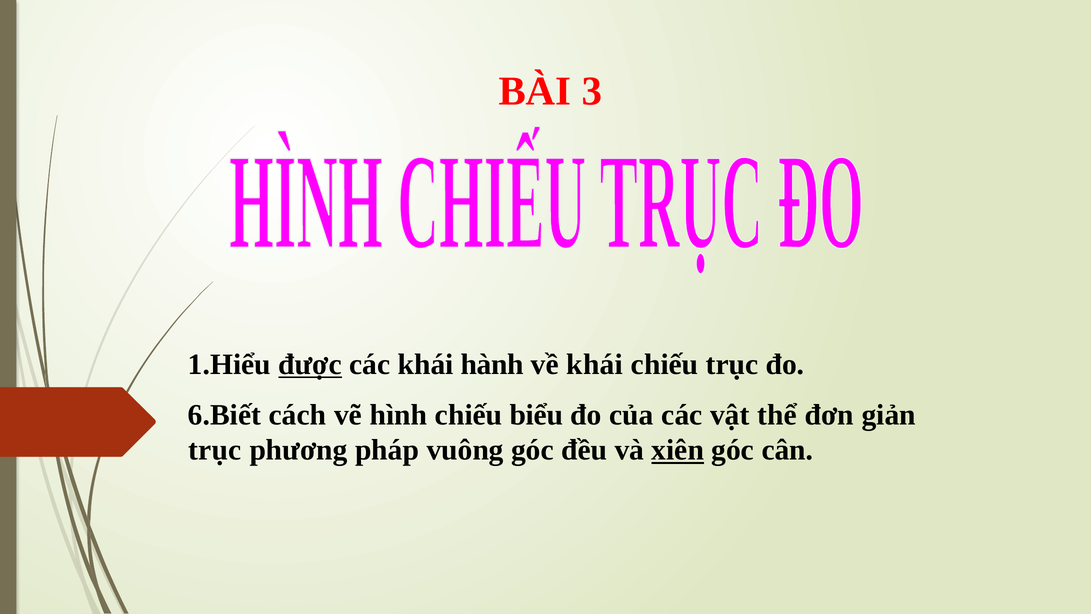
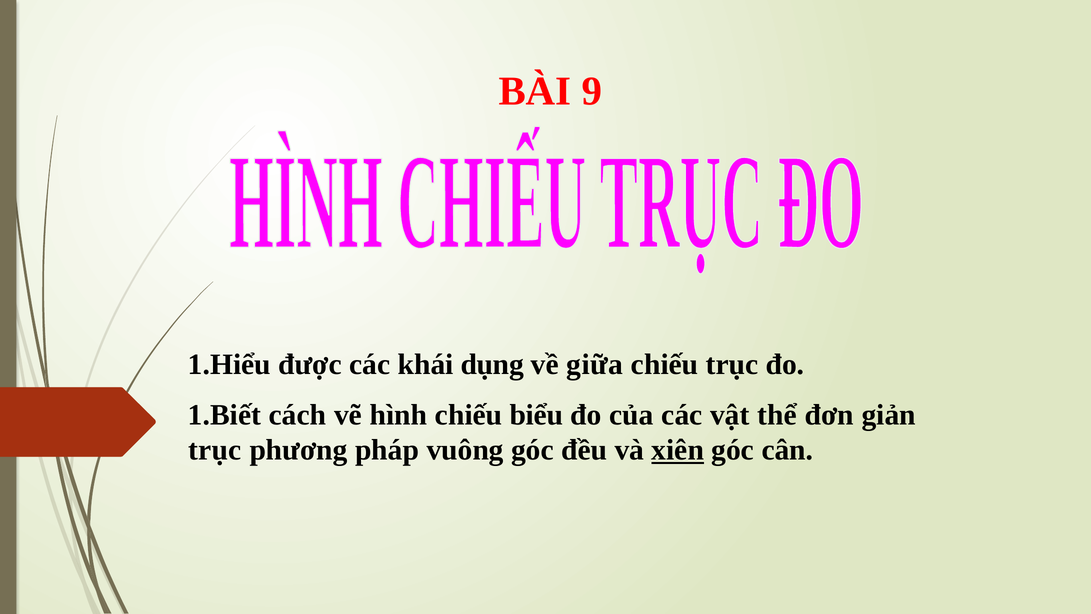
3: 3 -> 9
được underline: present -> none
hành: hành -> dụng
về khái: khái -> giữa
6.Biết: 6.Biết -> 1.Biết
